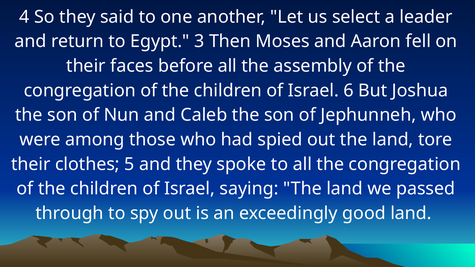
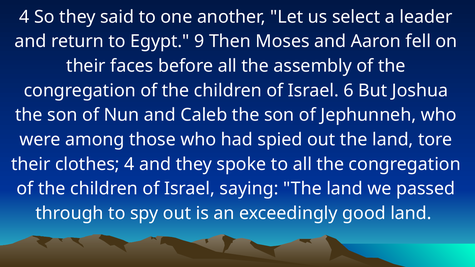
3: 3 -> 9
clothes 5: 5 -> 4
